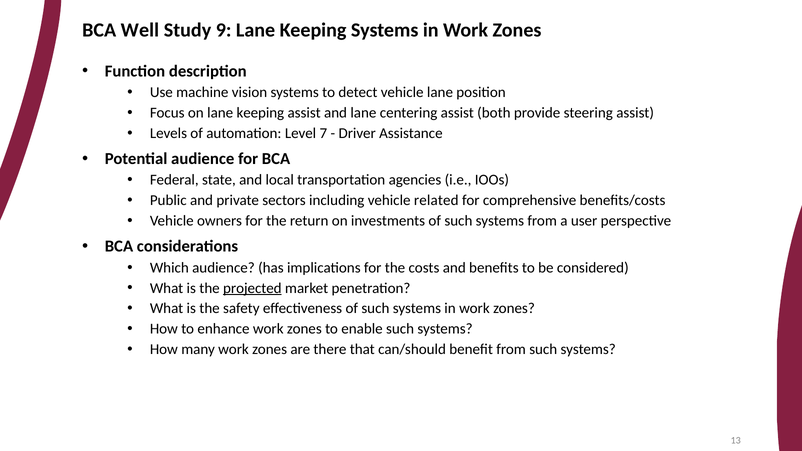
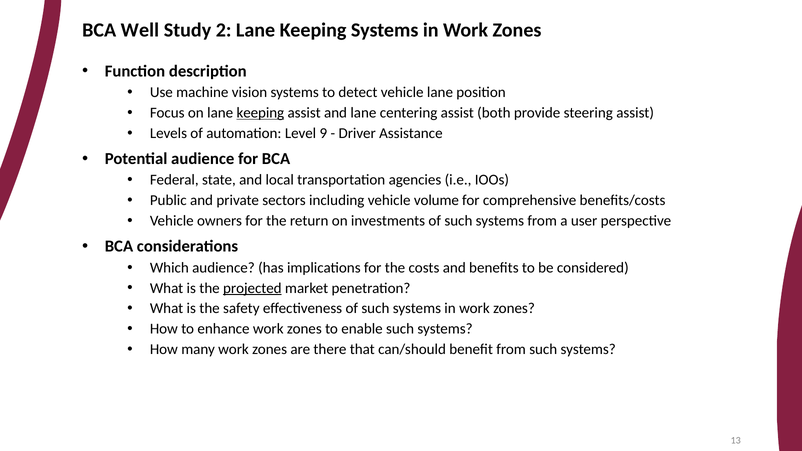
9: 9 -> 2
keeping at (260, 113) underline: none -> present
7: 7 -> 9
related: related -> volume
